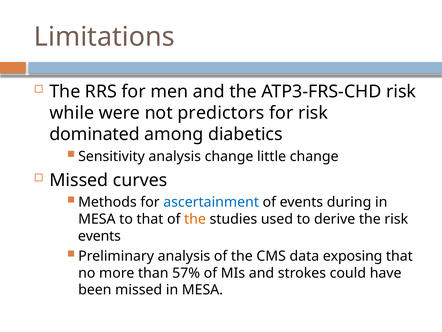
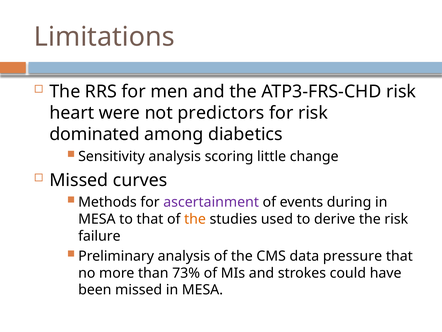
while: while -> heart
analysis change: change -> scoring
ascertainment colour: blue -> purple
events at (99, 236): events -> failure
exposing: exposing -> pressure
57%: 57% -> 73%
